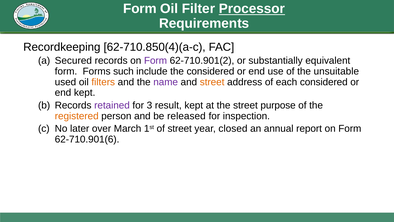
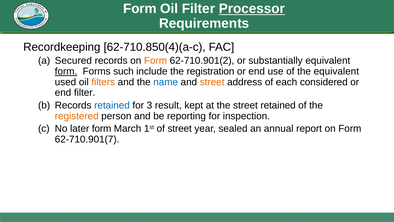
Form at (155, 61) colour: purple -> orange
form at (66, 71) underline: none -> present
the considered: considered -> registration
the unsuitable: unsuitable -> equivalent
name colour: purple -> blue
end kept: kept -> filter
retained at (112, 105) colour: purple -> blue
street purpose: purpose -> retained
released: released -> reporting
later over: over -> form
closed: closed -> sealed
62-710.901(6: 62-710.901(6 -> 62-710.901(7
